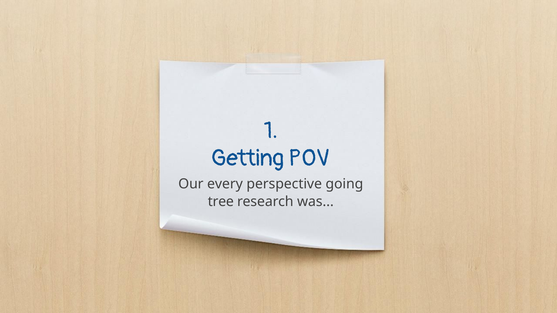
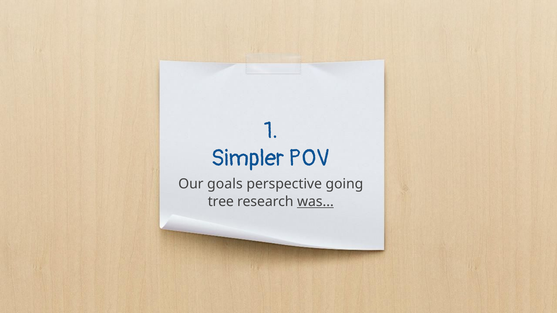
Getting: Getting -> Simpler
every: every -> goals
was underline: none -> present
